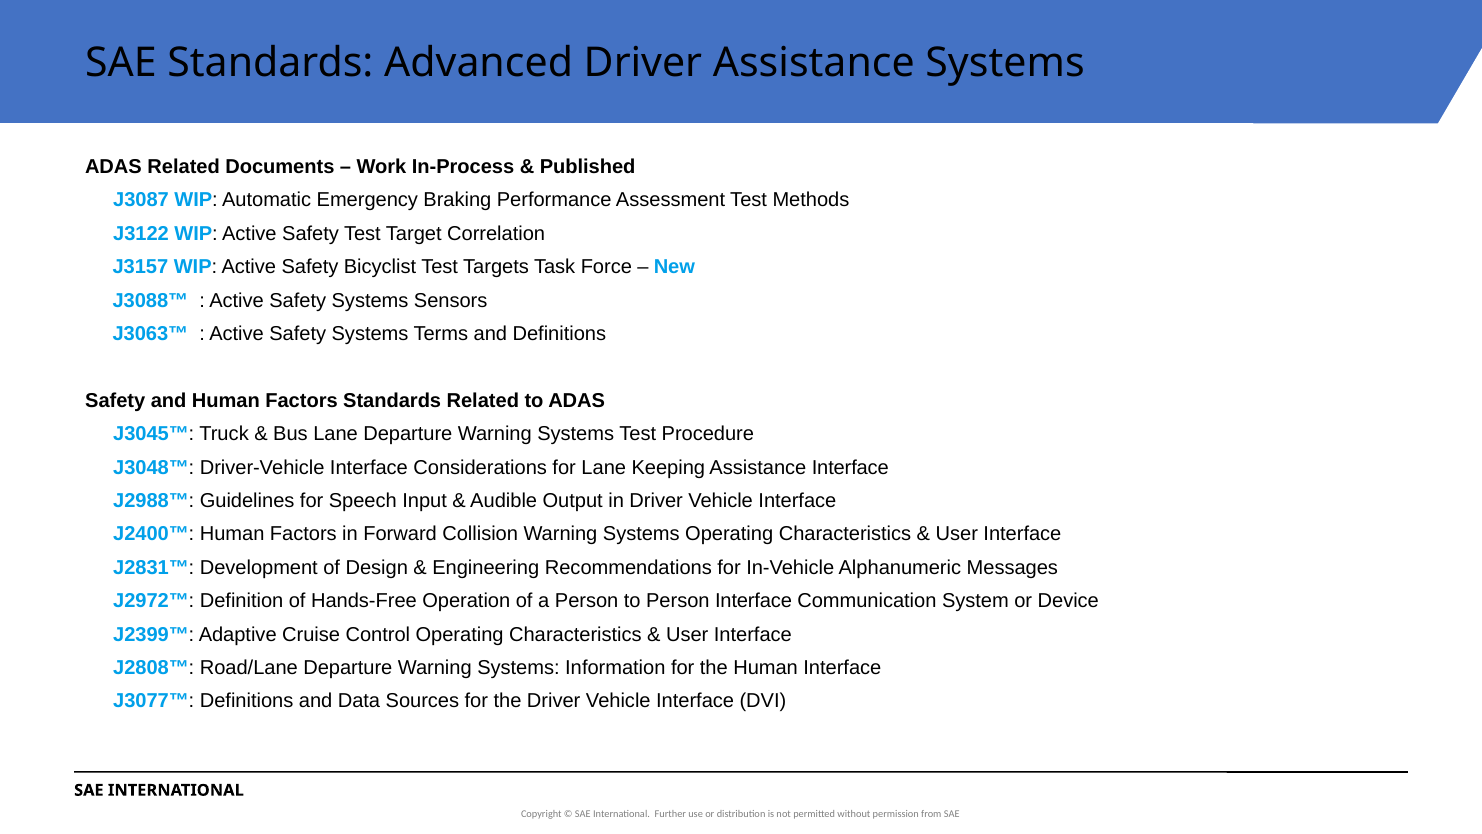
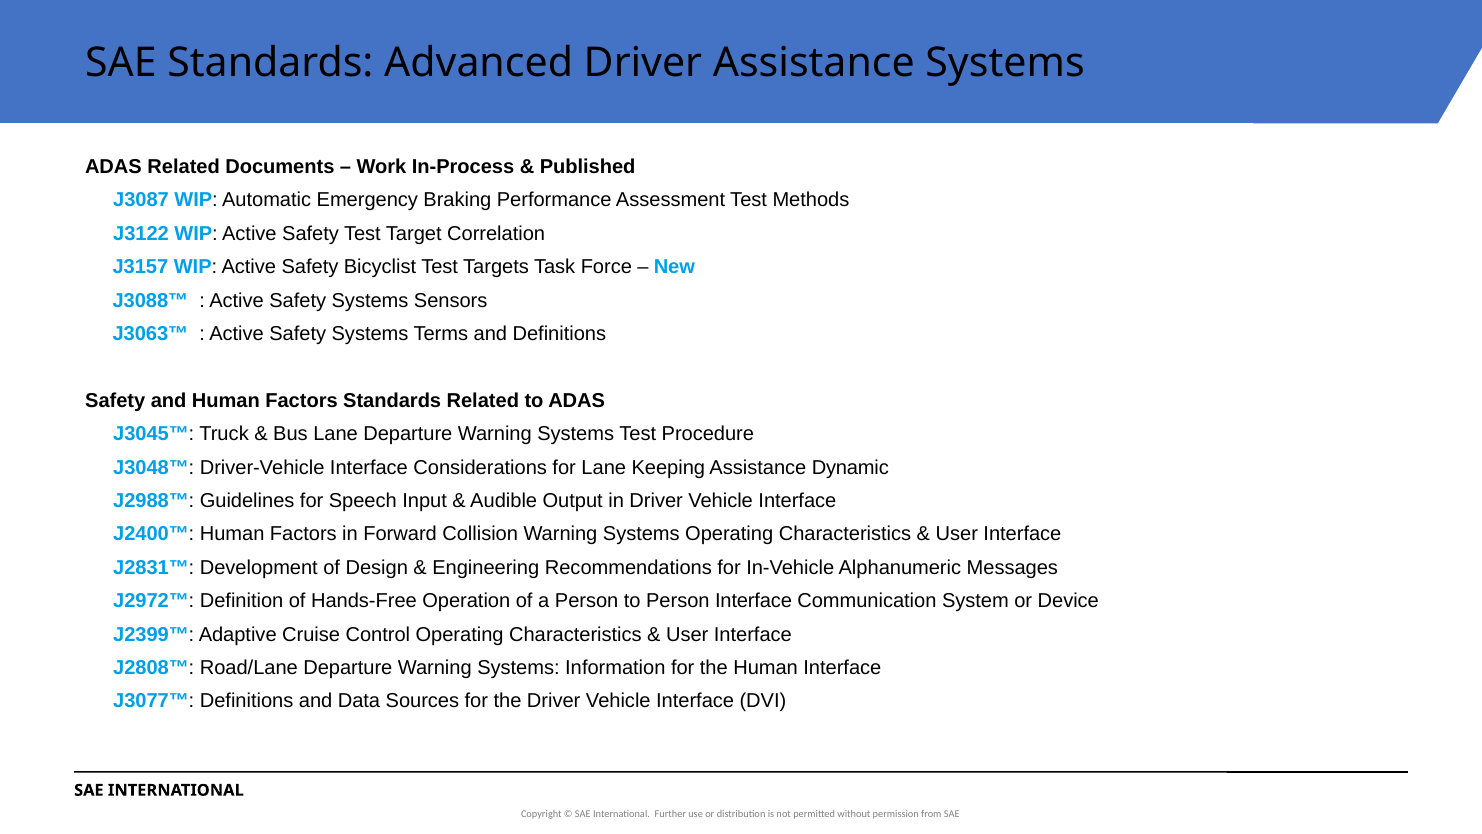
Assistance Interface: Interface -> Dynamic
